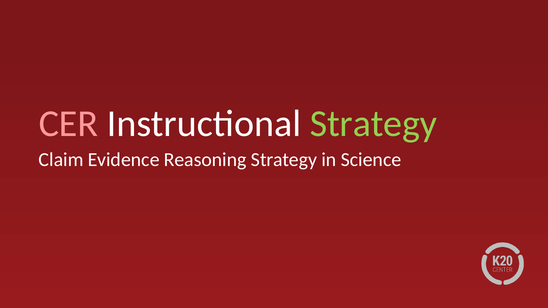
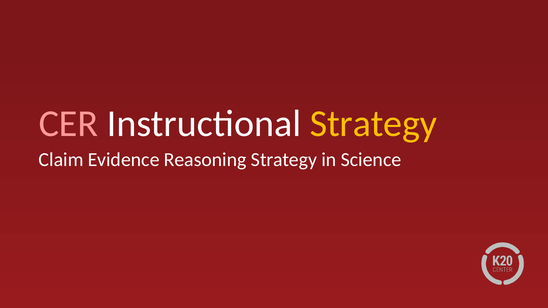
Strategy at (373, 124) colour: light green -> yellow
